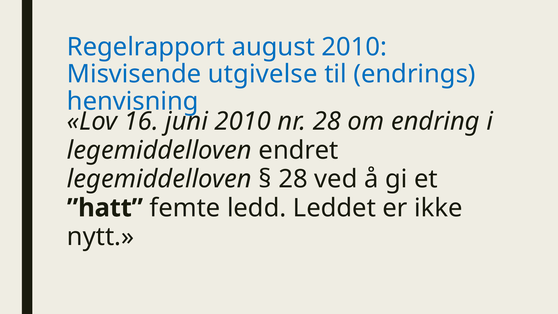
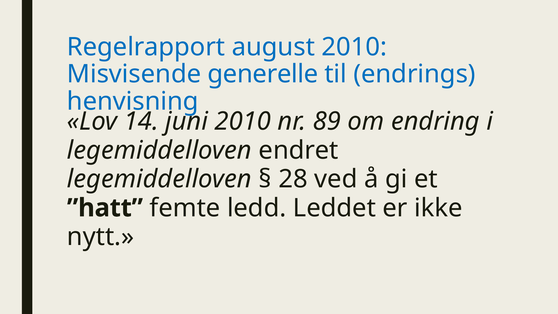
utgivelse: utgivelse -> generelle
16: 16 -> 14
nr 28: 28 -> 89
